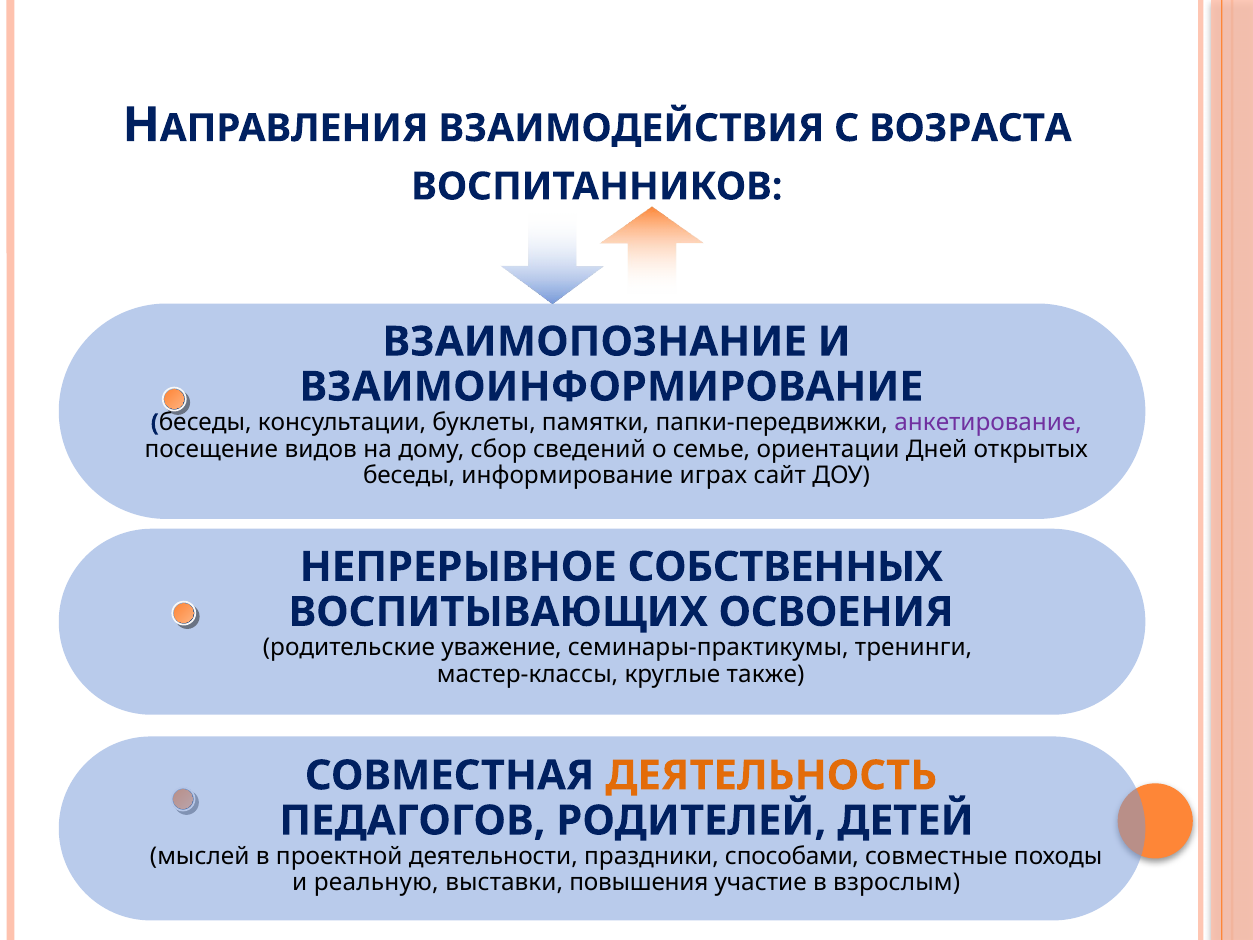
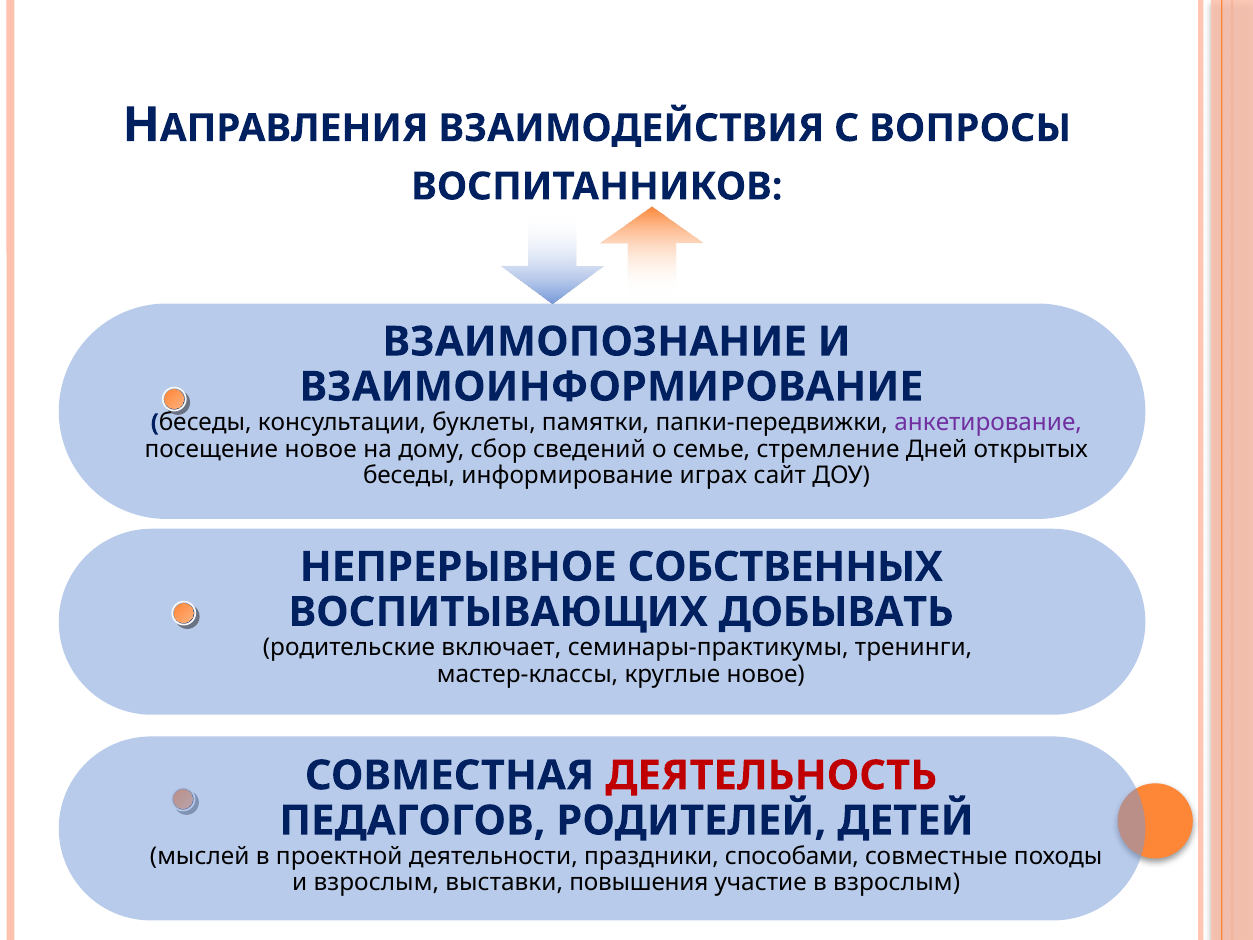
ВОЗРАСТА: ВОЗРАСТА -> ВОПРОСЫ
посещение видов: видов -> новое
ориентации: ориентации -> стремление
ОСВОЕНИЯ: ОСВОЕНИЯ -> ДОБЫВАТЬ
уважение: уважение -> включает
круглые также: также -> новое
ДЕЯТЕЛЬНОСТЬ colour: orange -> red
и реальную: реальную -> взрослым
